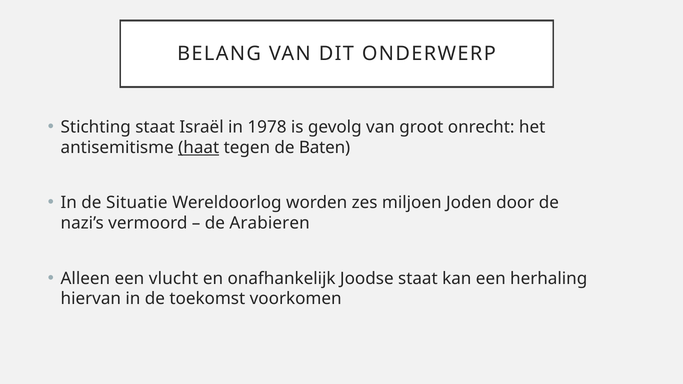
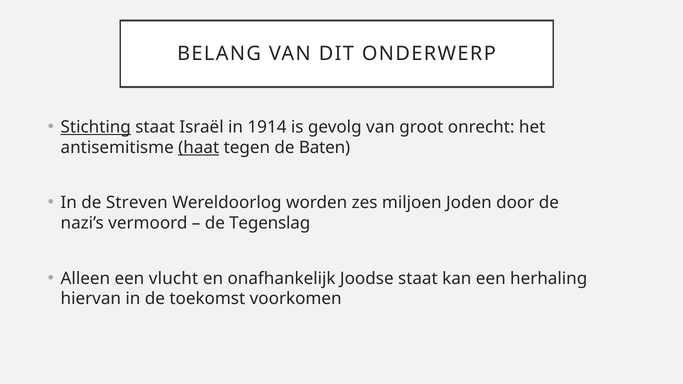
Stichting underline: none -> present
1978: 1978 -> 1914
Situatie: Situatie -> Streven
Arabieren: Arabieren -> Tegenslag
